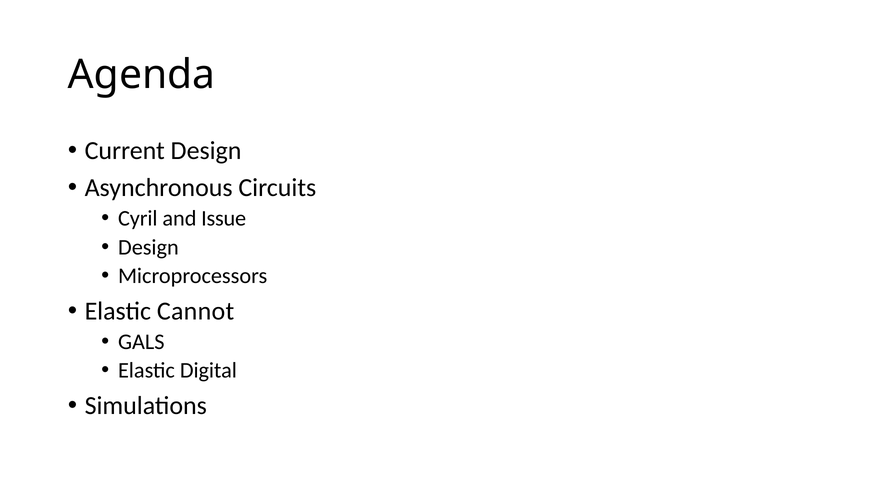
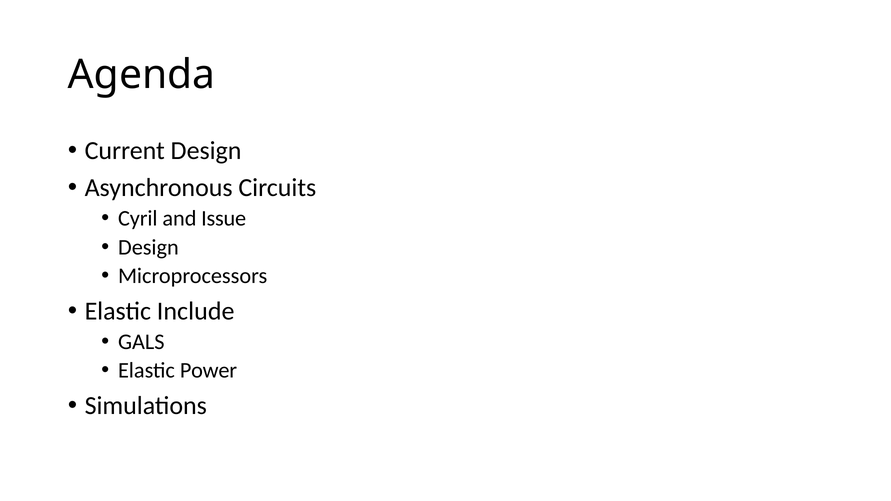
Cannot: Cannot -> Include
Digital: Digital -> Power
